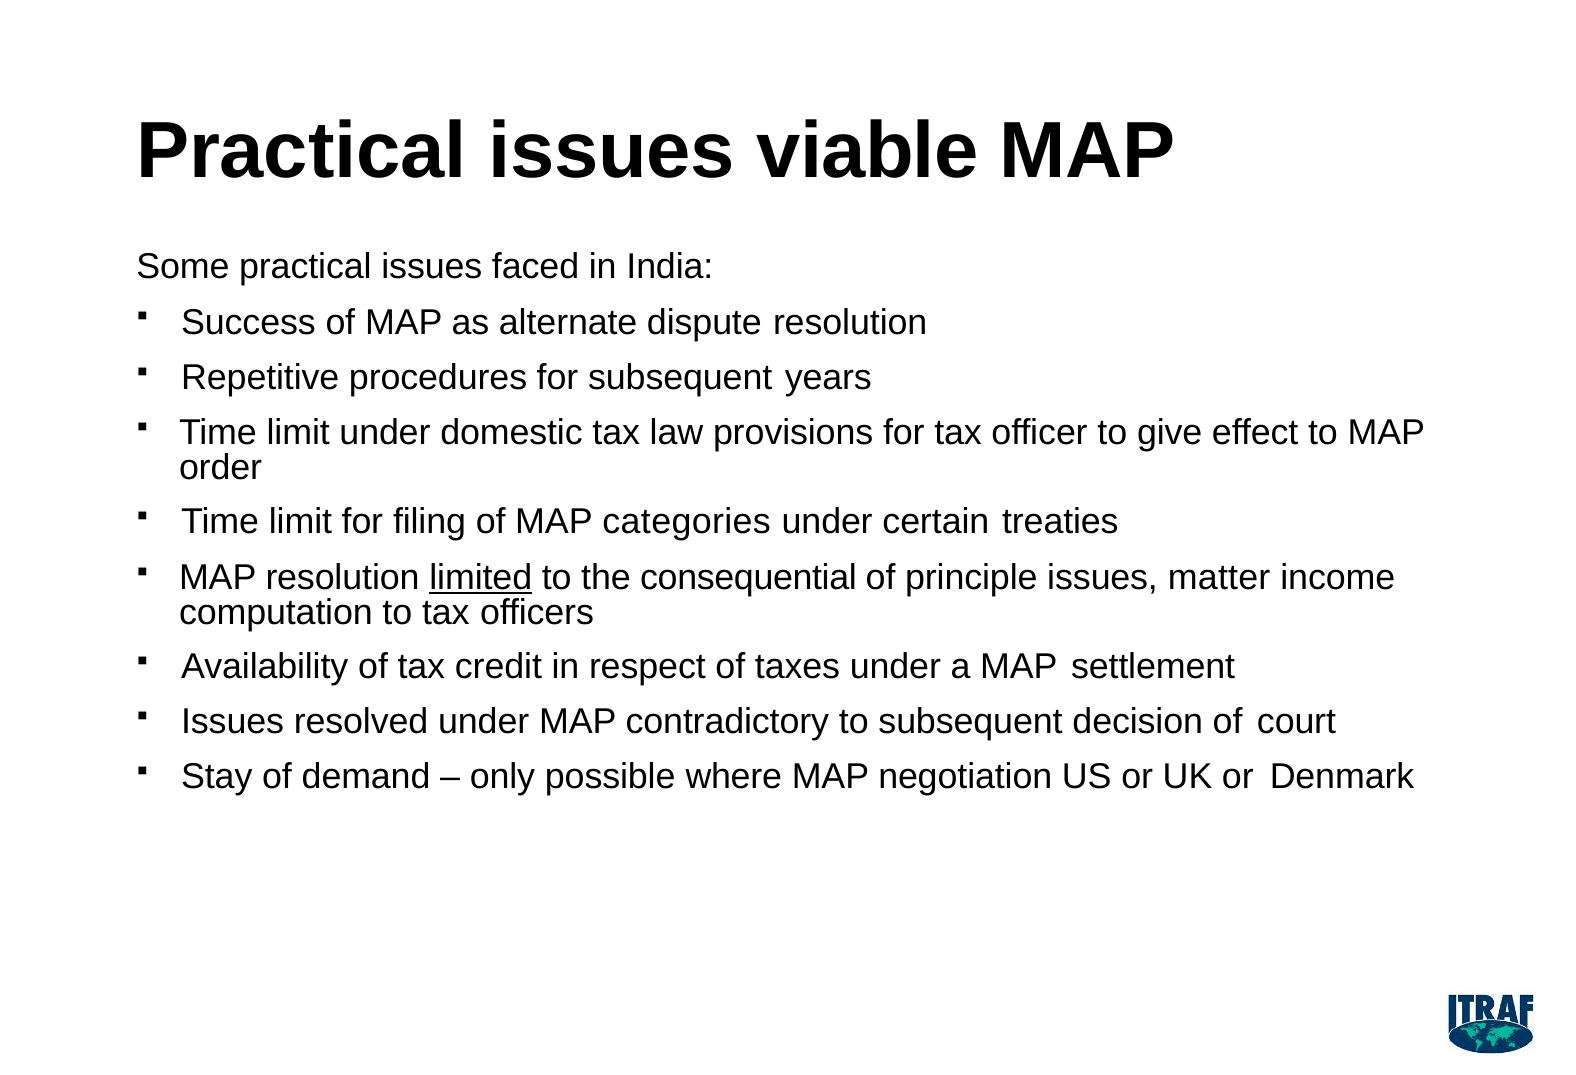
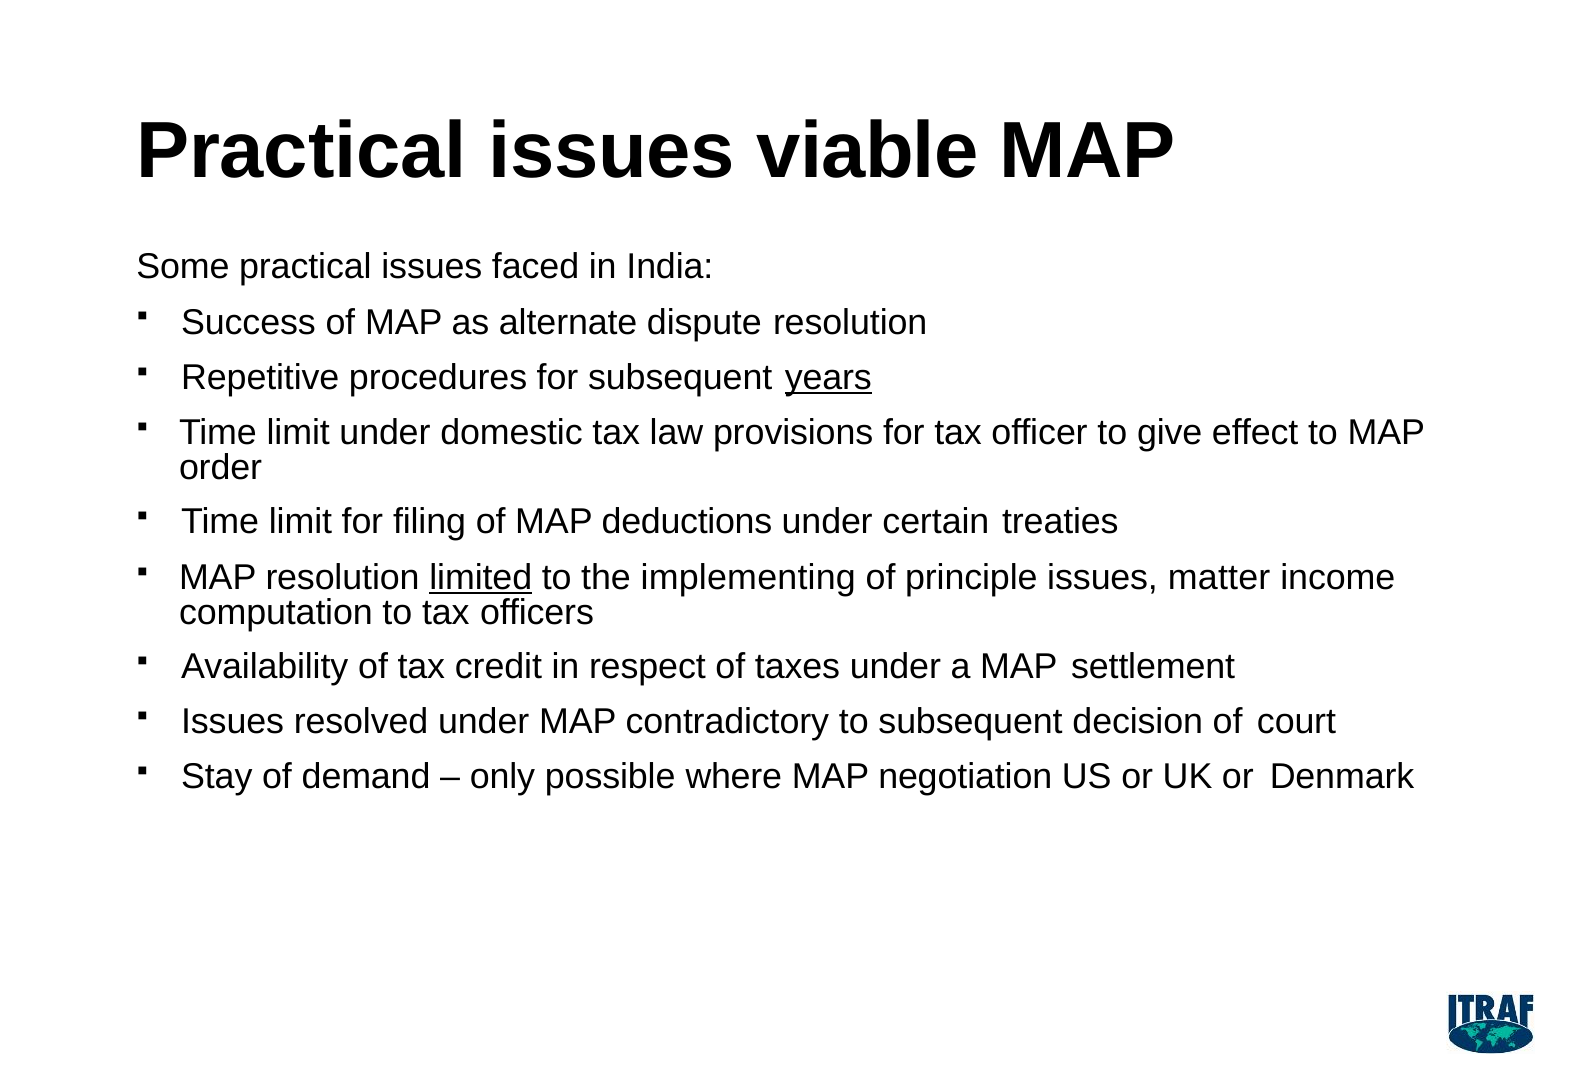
years underline: none -> present
categories: categories -> deductions
consequential: consequential -> implementing
